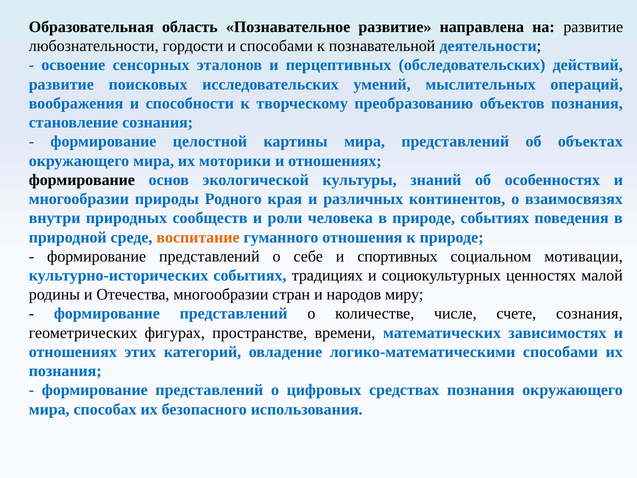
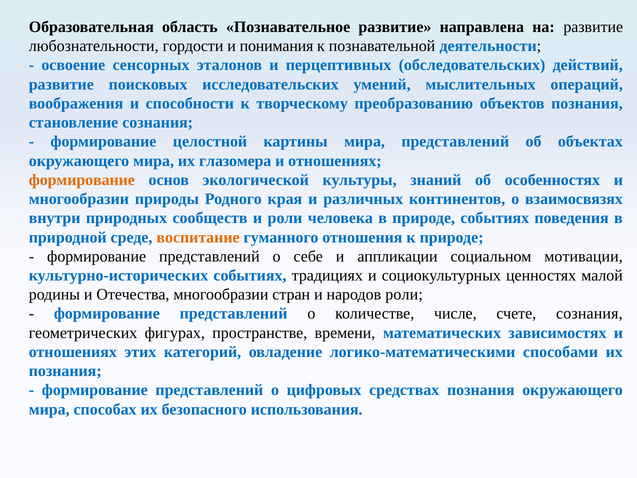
и способами: способами -> понимания
моторики: моторики -> глазомера
формирование at (82, 180) colour: black -> orange
спортивных: спортивных -> аппликации
народов миру: миру -> роли
